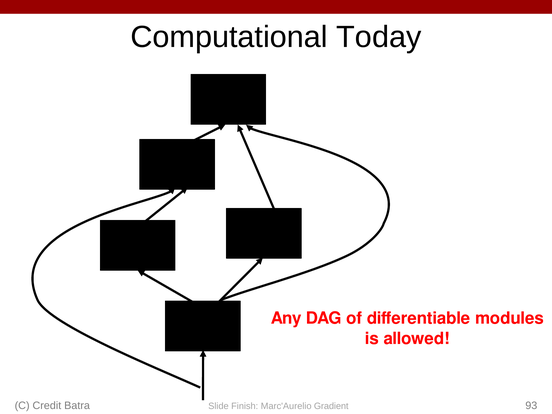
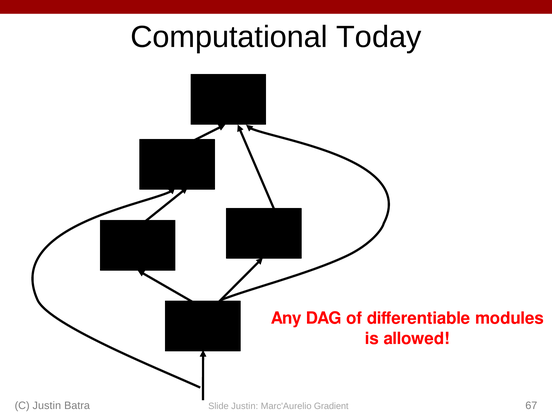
C Credit: Credit -> Justin
93: 93 -> 67
Slide Finish: Finish -> Justin
